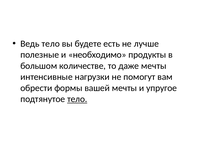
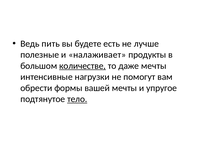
Ведь тело: тело -> пить
необходимо: необходимо -> налаживает
количестве underline: none -> present
